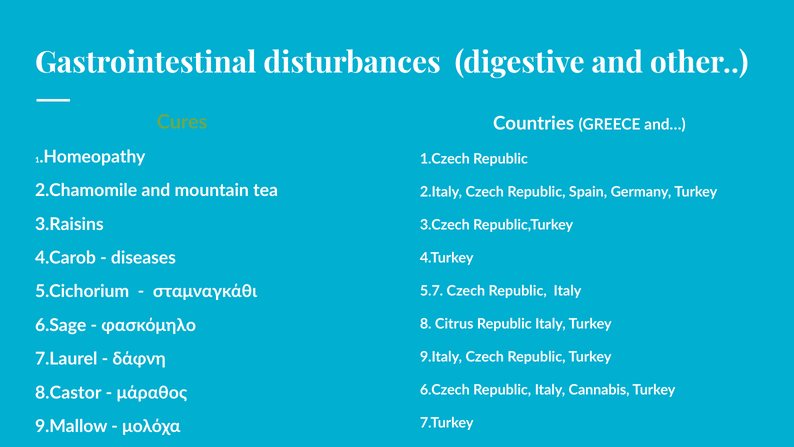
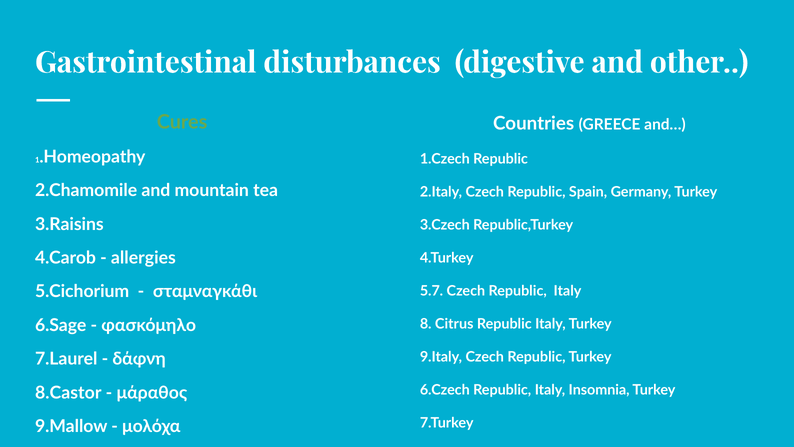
diseases: diseases -> allergies
Cannabis: Cannabis -> Insomnia
